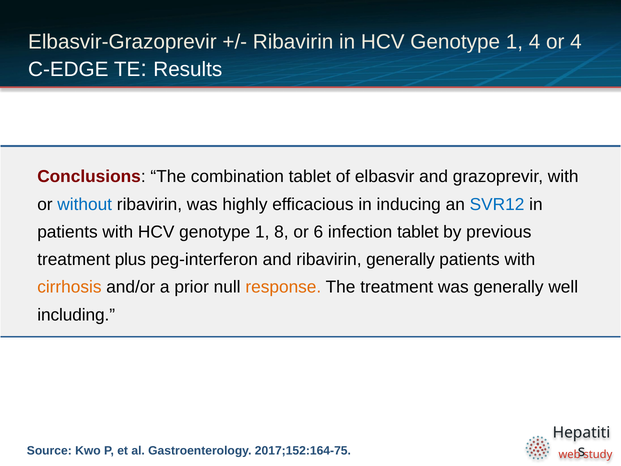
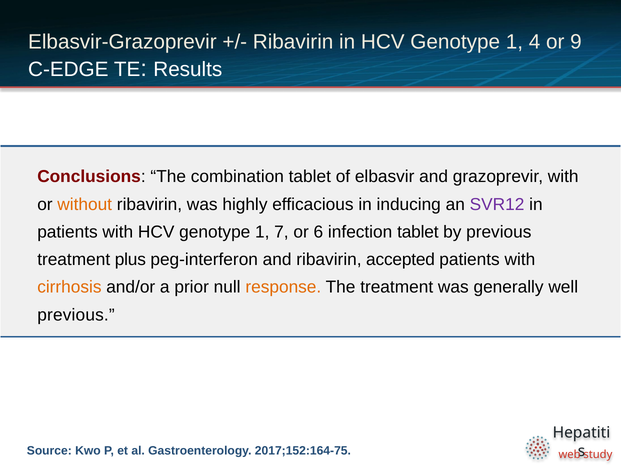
or 4: 4 -> 9
without colour: blue -> orange
SVR12 colour: blue -> purple
8: 8 -> 7
ribavirin generally: generally -> accepted
including at (76, 315): including -> previous
